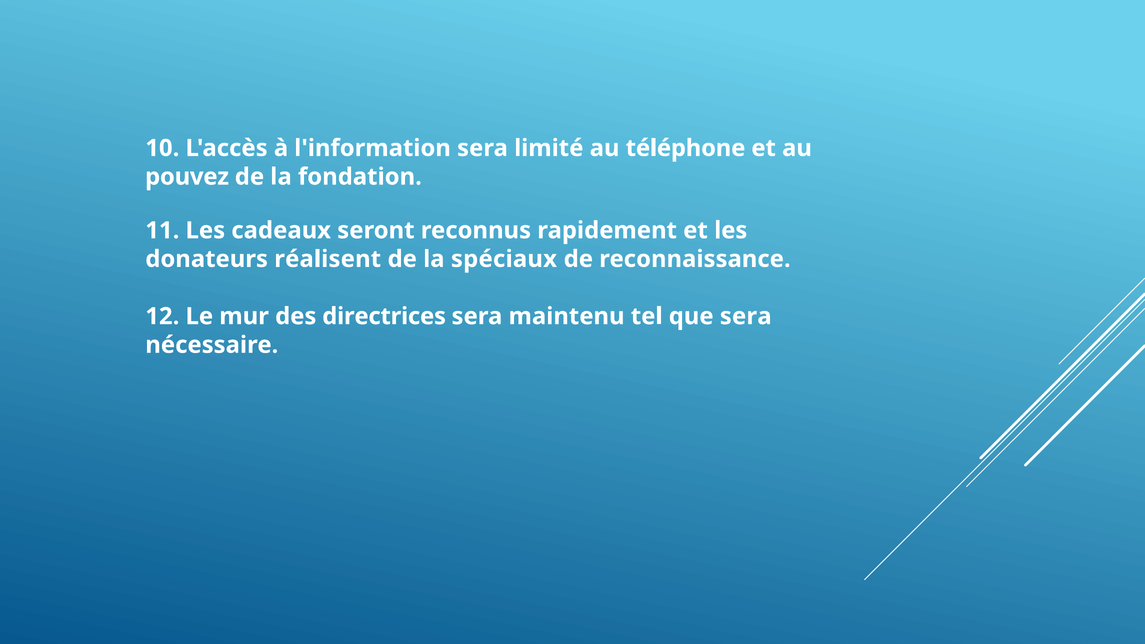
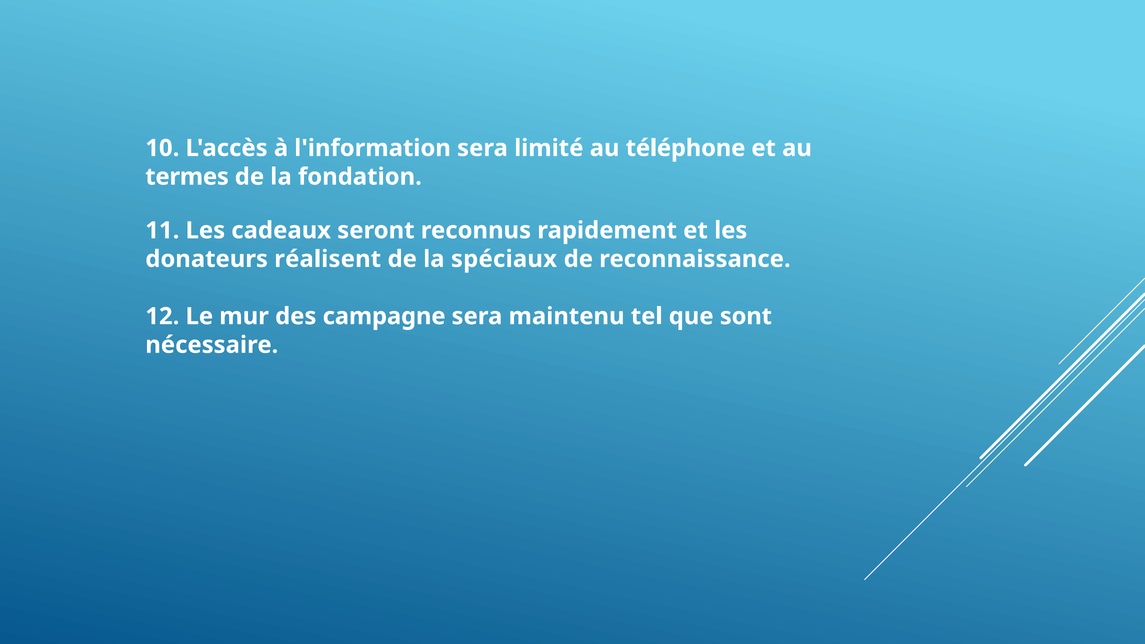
pouvez: pouvez -> termes
directrices: directrices -> campagne
que sera: sera -> sont
